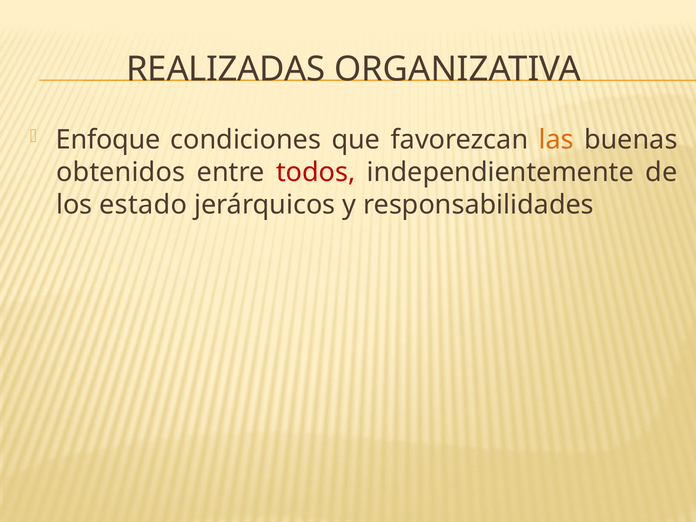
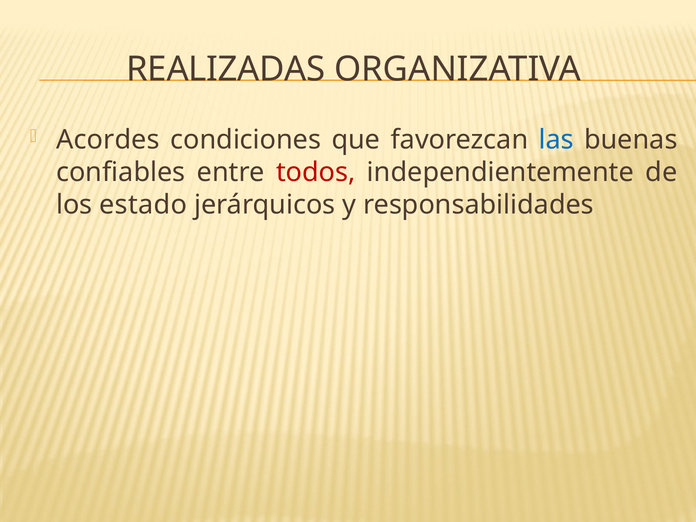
Enfoque: Enfoque -> Acordes
las colour: orange -> blue
obtenidos: obtenidos -> confiables
